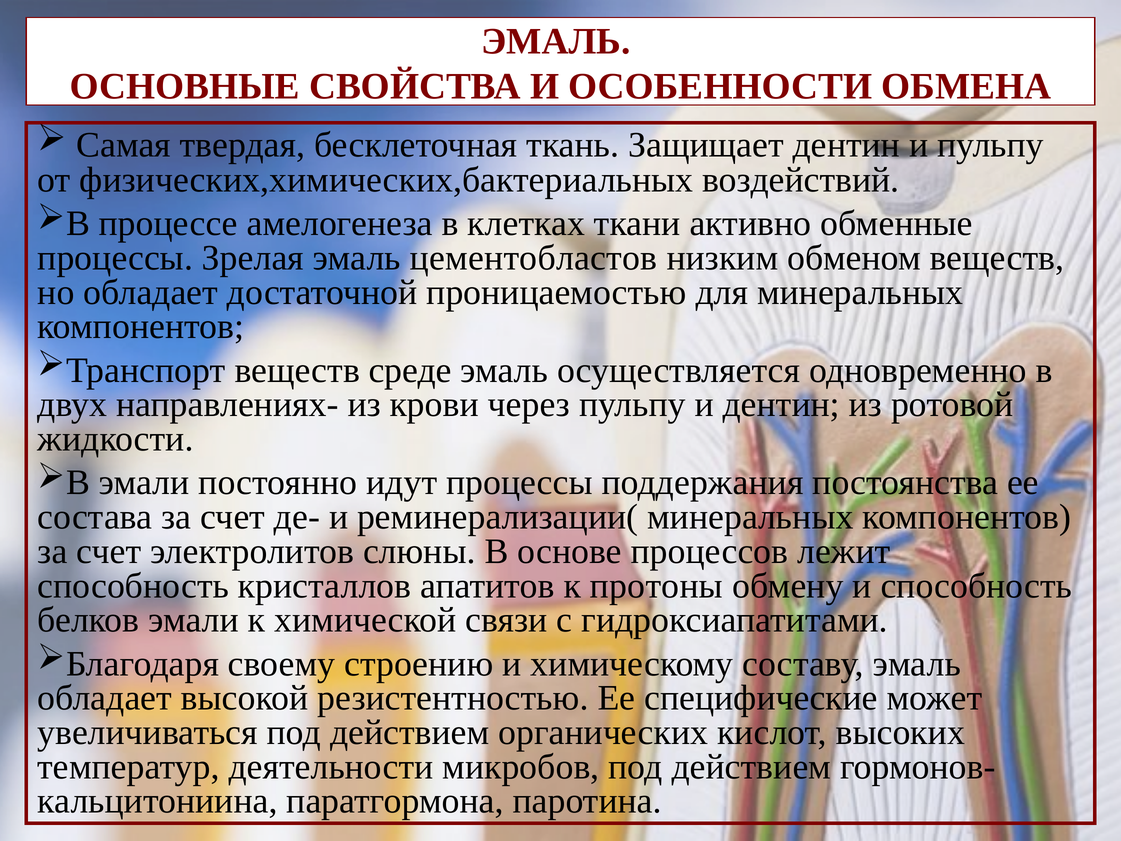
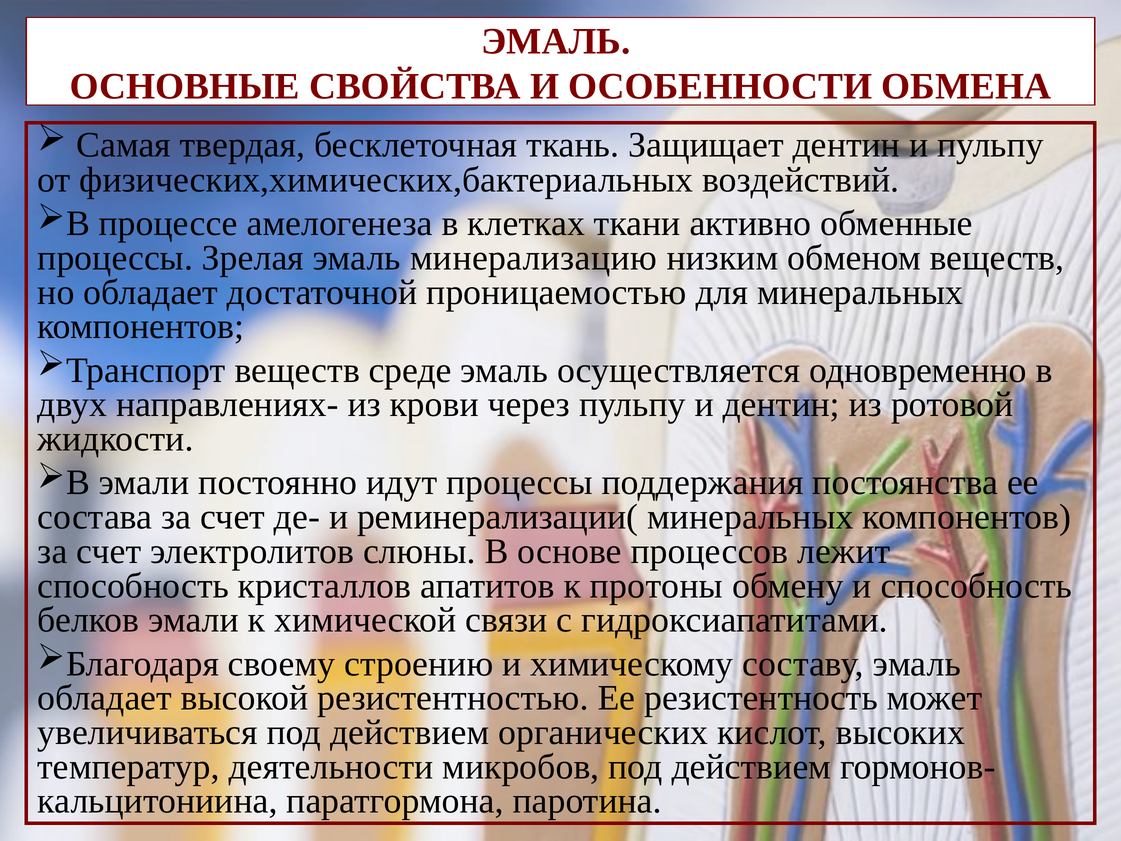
цементобластов: цементобластов -> минерализацию
специфические: специфические -> резистентность
